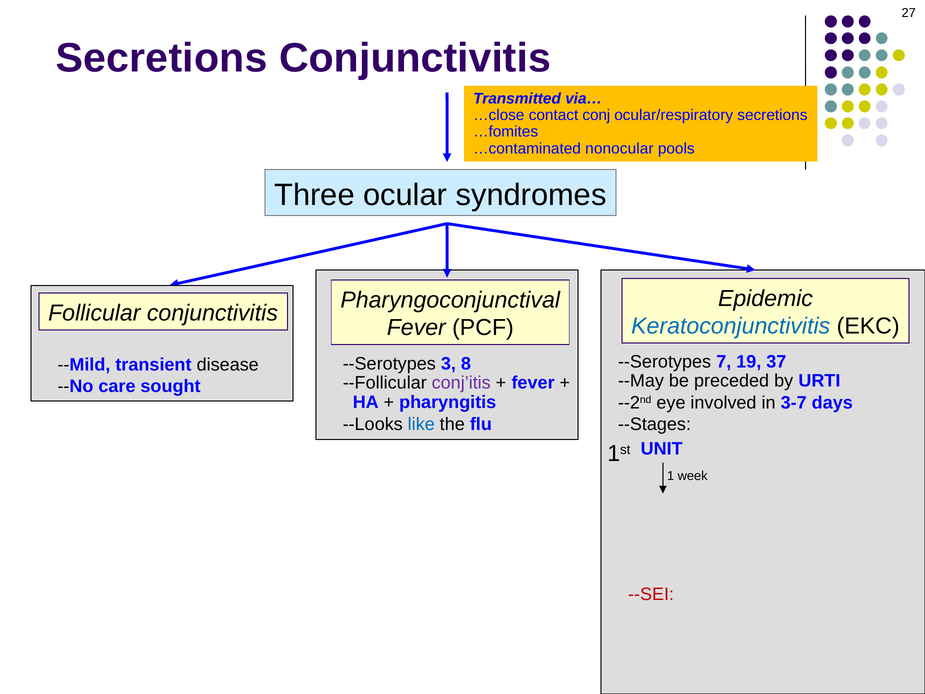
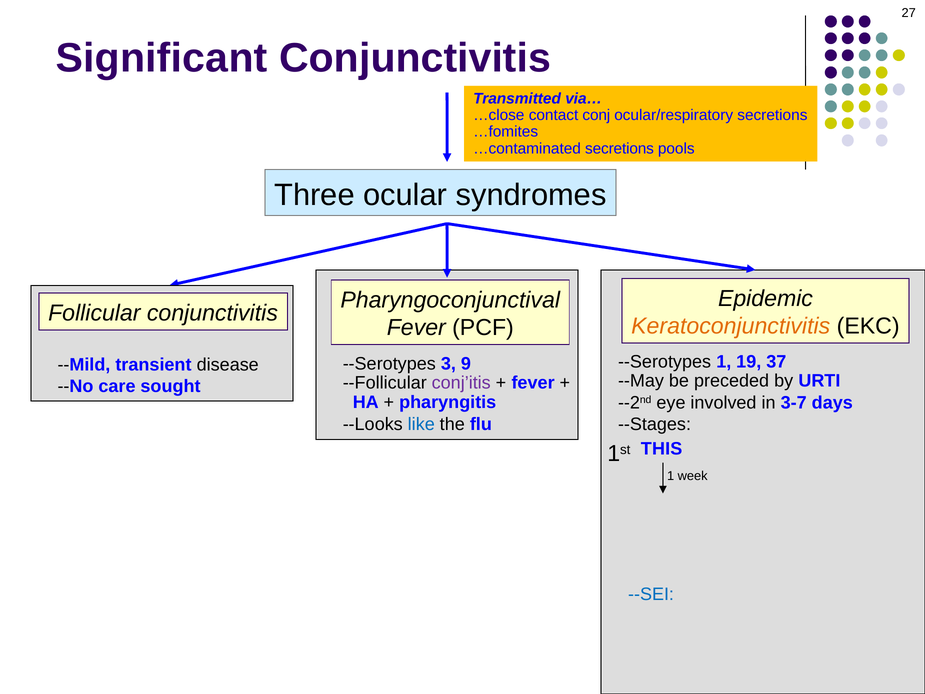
Secretions at (162, 58): Secretions -> Significant
…contaminated nonocular: nonocular -> secretions
Keratoconjunctivitis colour: blue -> orange
--Serotypes 7: 7 -> 1
8: 8 -> 9
UNIT: UNIT -> THIS
--SEI colour: red -> blue
